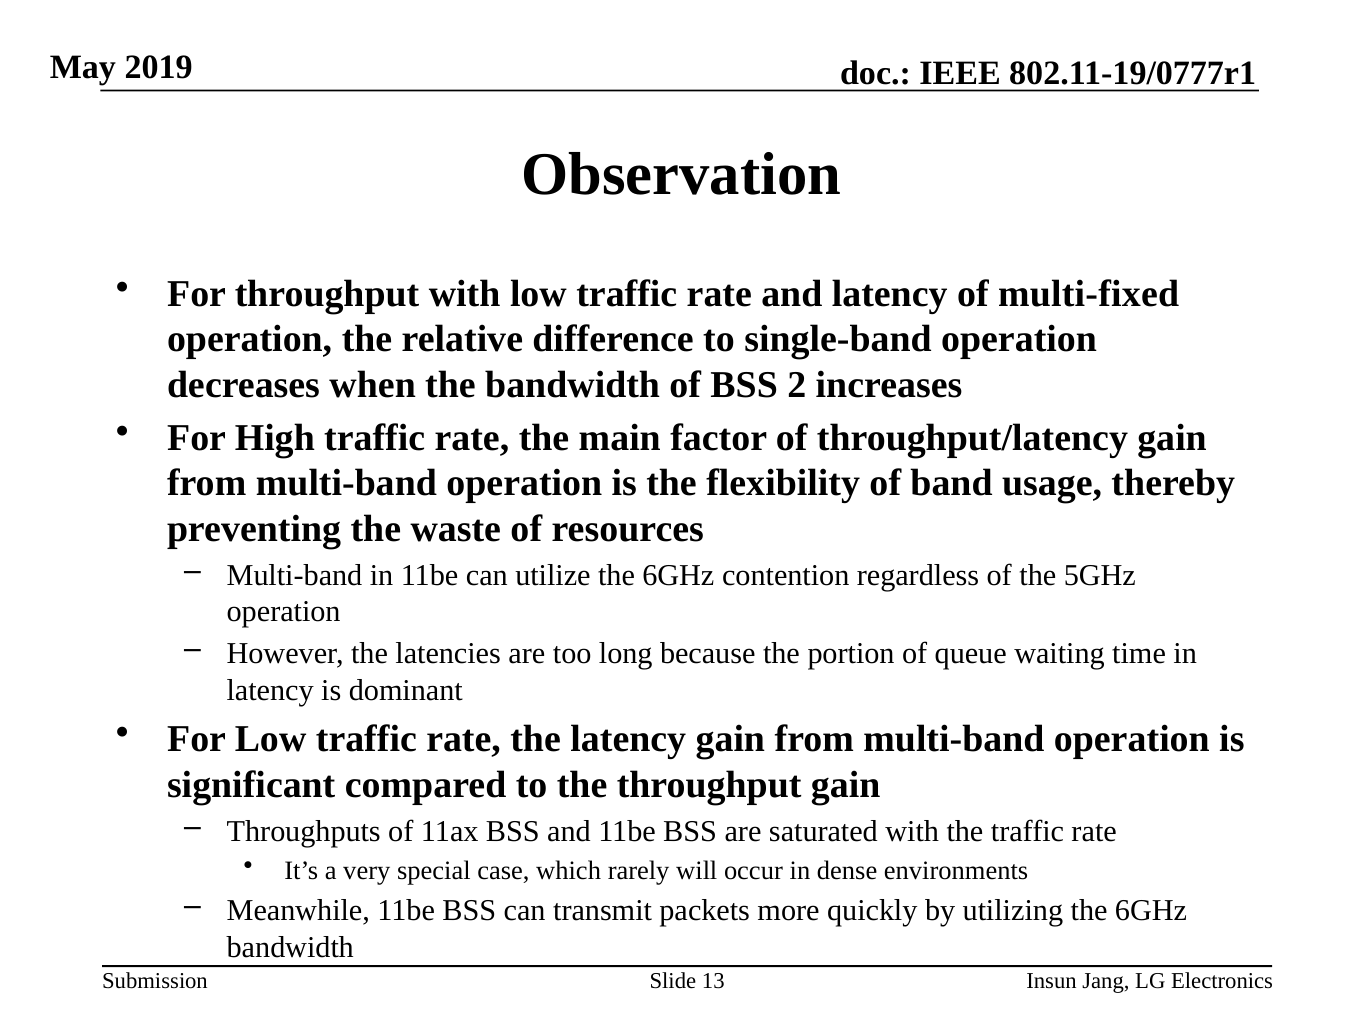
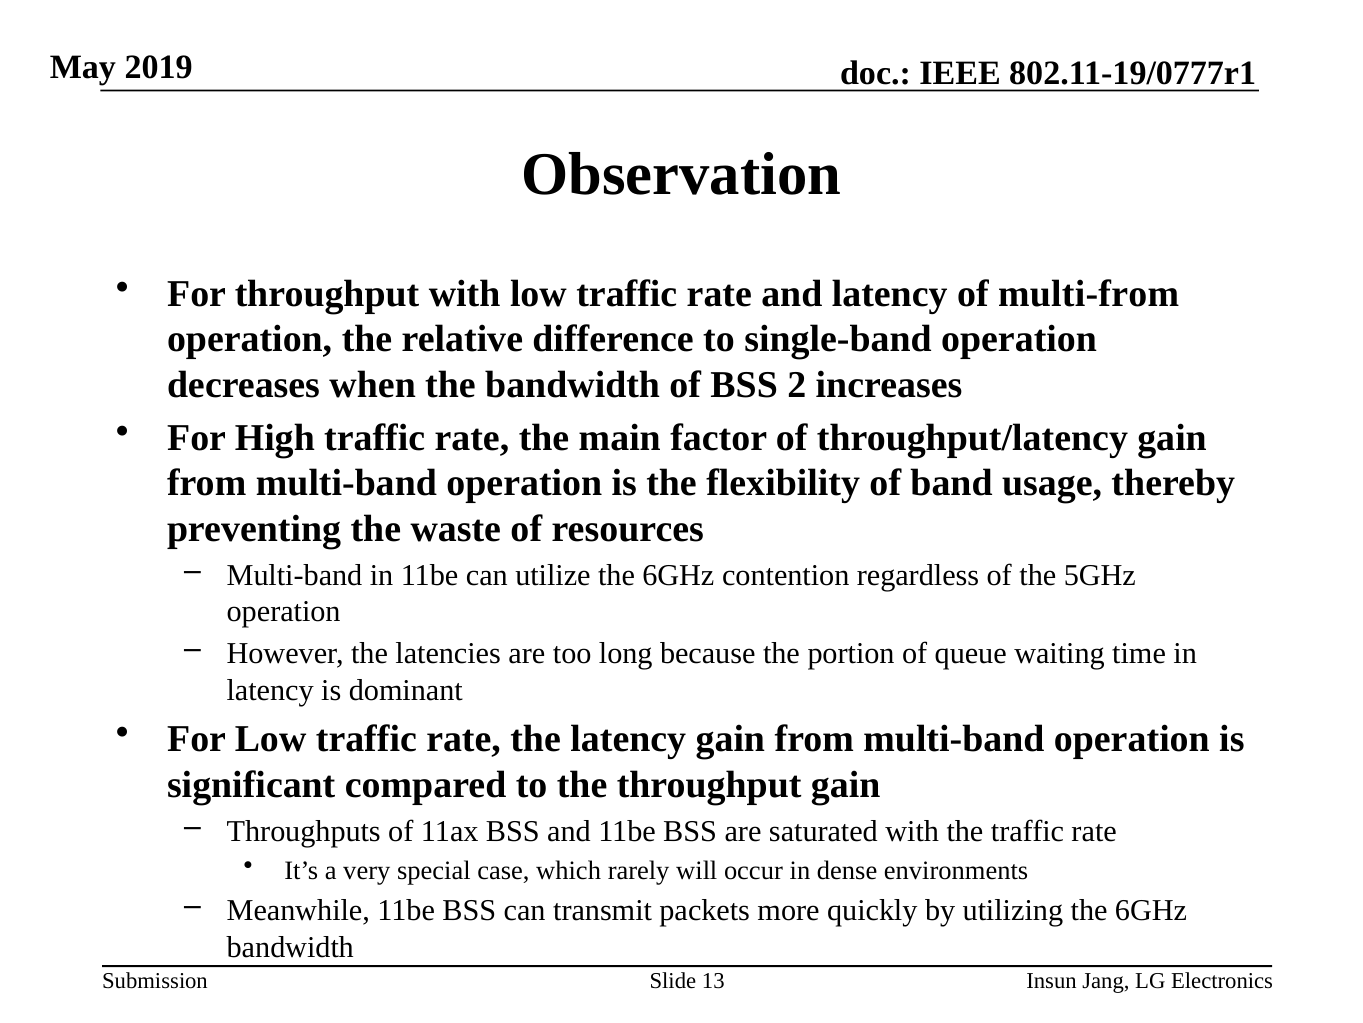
multi-fixed: multi-fixed -> multi-from
